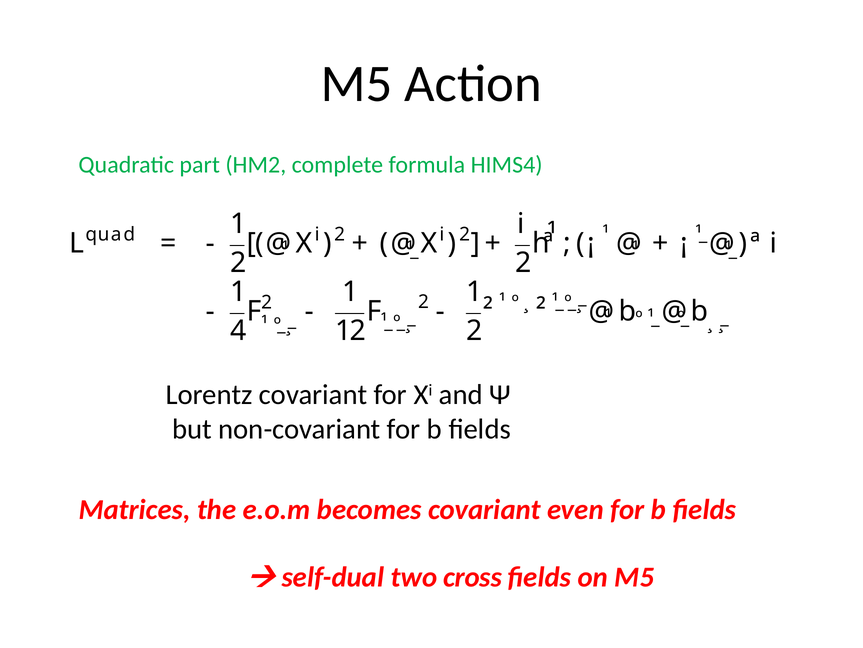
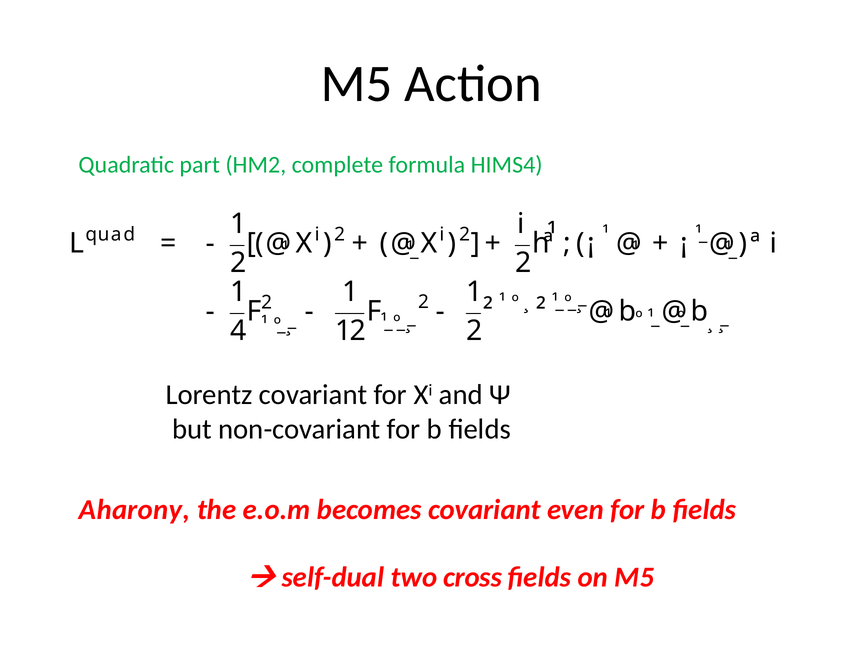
Matrices: Matrices -> Aharony
